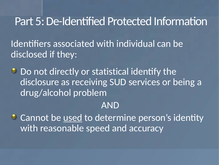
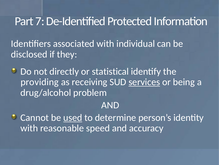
5: 5 -> 7
disclosure: disclosure -> providing
services underline: none -> present
